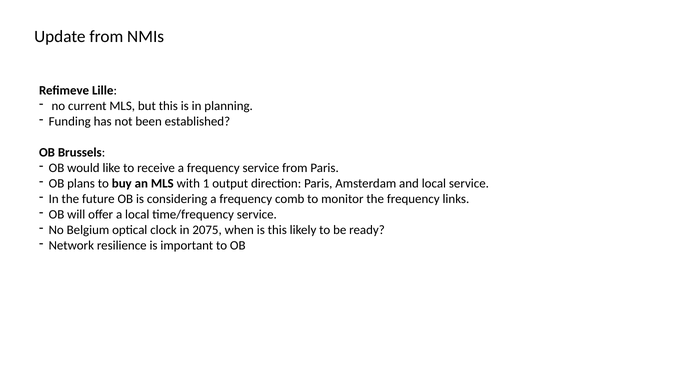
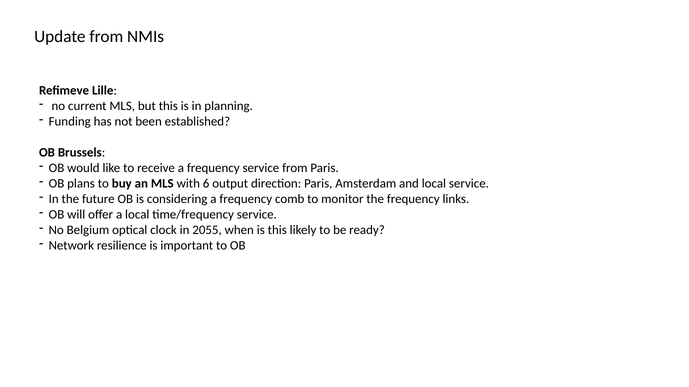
1: 1 -> 6
2075: 2075 -> 2055
